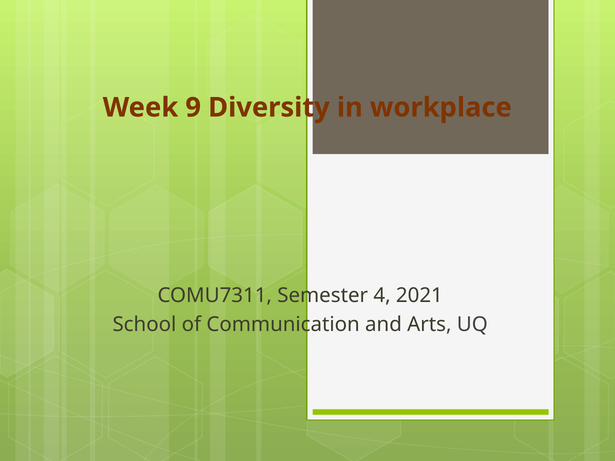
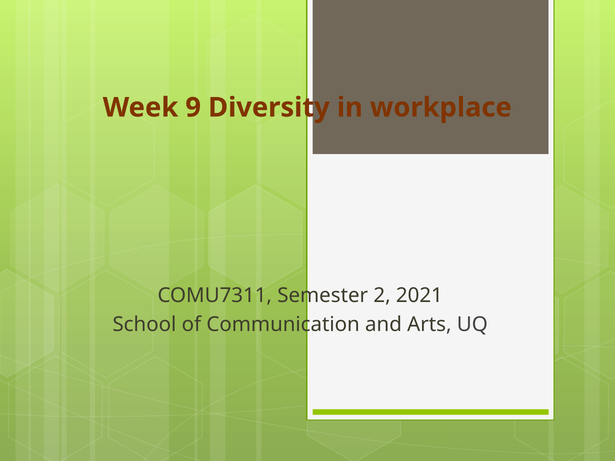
4: 4 -> 2
